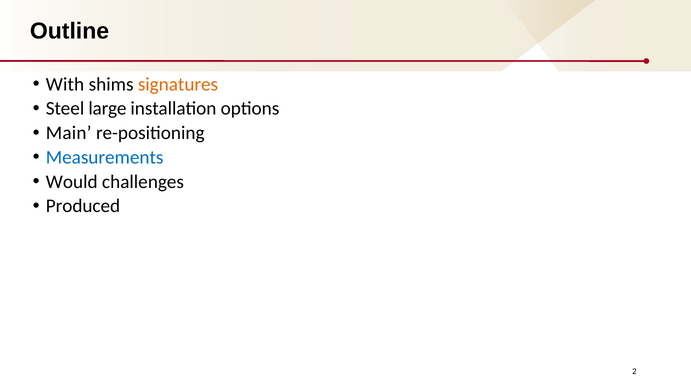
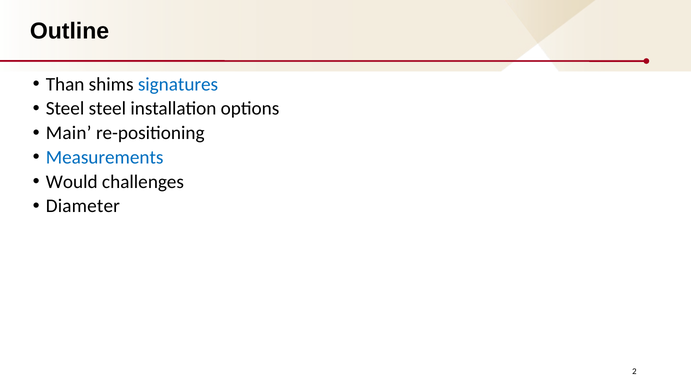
With: With -> Than
signatures colour: orange -> blue
Steel large: large -> steel
Produced: Produced -> Diameter
